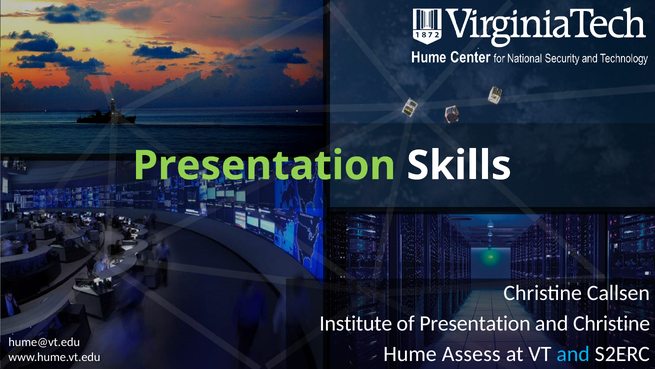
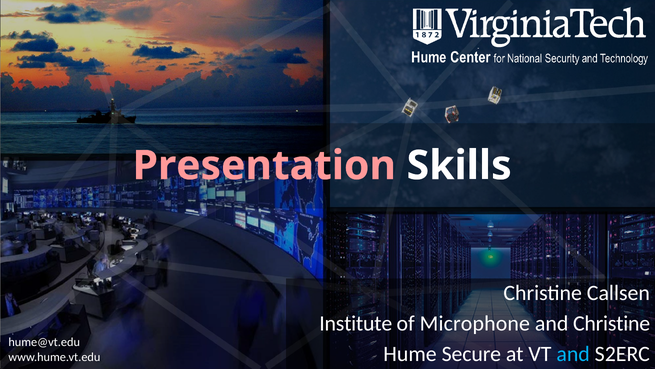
Presentation at (264, 165) colour: light green -> pink
of Presentation: Presentation -> Microphone
Assess: Assess -> Secure
